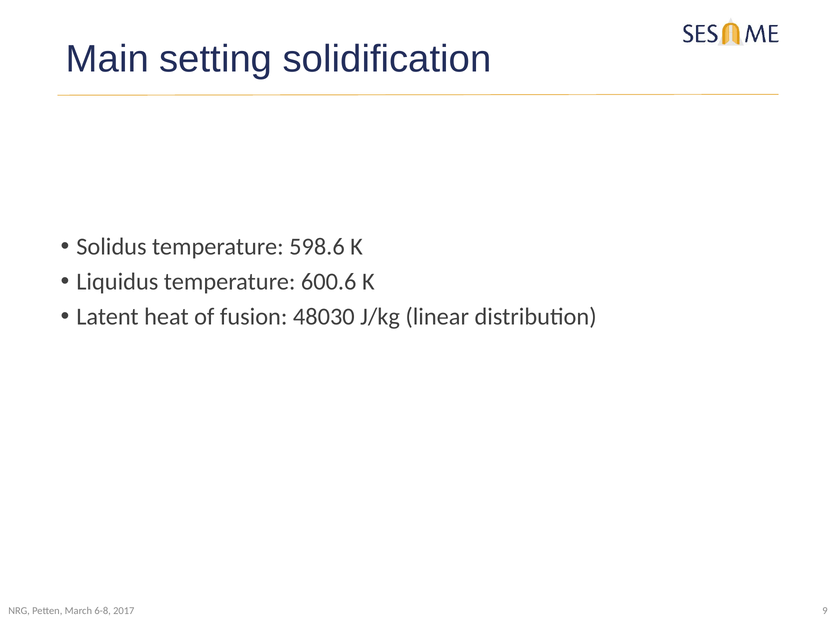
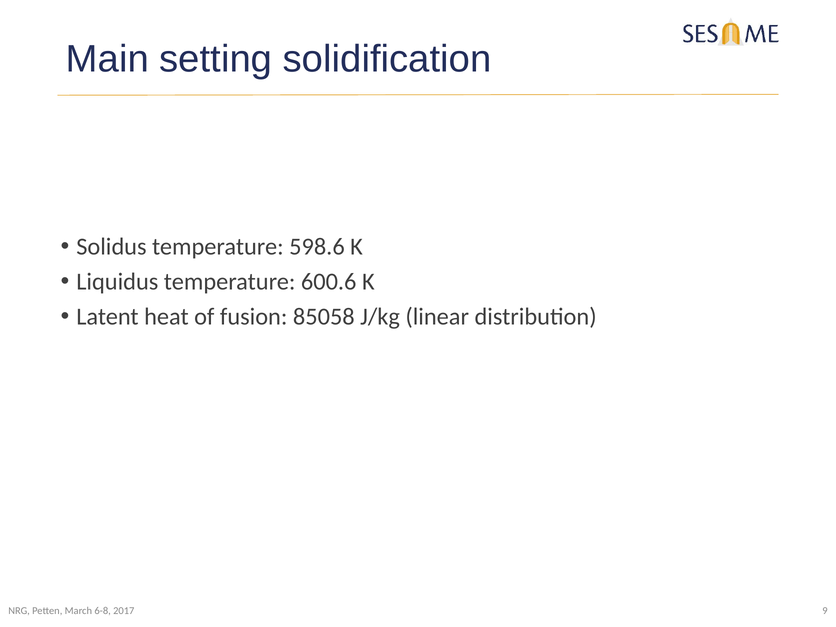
48030: 48030 -> 85058
